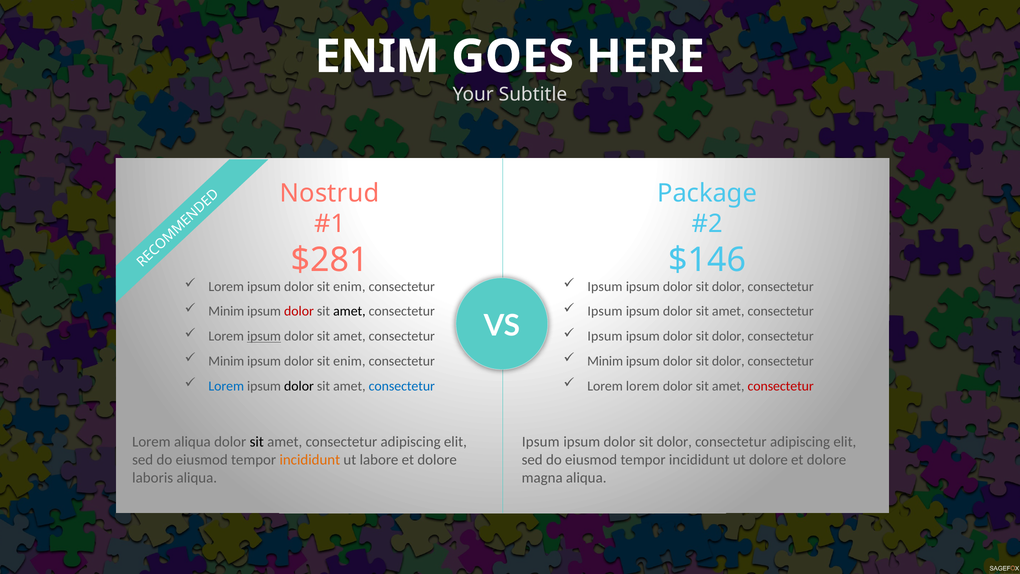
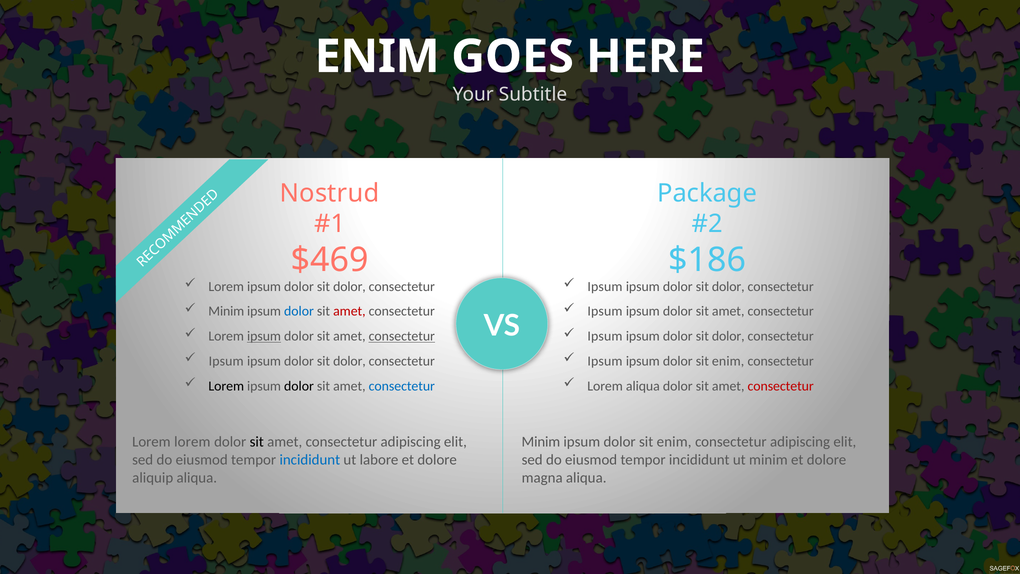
$281: $281 -> $469
$146: $146 -> $186
enim at (349, 286): enim -> dolor
dolor at (299, 311) colour: red -> blue
amet at (349, 311) colour: black -> red
consectetur at (402, 336) underline: none -> present
Minim at (226, 361): Minim -> Ipsum
enim at (349, 361): enim -> dolor
Minim at (605, 361): Minim -> Ipsum
dolor at (728, 361): dolor -> enim
Lorem at (226, 386) colour: blue -> black
Lorem lorem: lorem -> aliqua
Lorem aliqua: aliqua -> lorem
Ipsum at (541, 442): Ipsum -> Minim
dolor at (674, 442): dolor -> enim
incididunt at (310, 460) colour: orange -> blue
ut dolore: dolore -> minim
laboris: laboris -> aliquip
